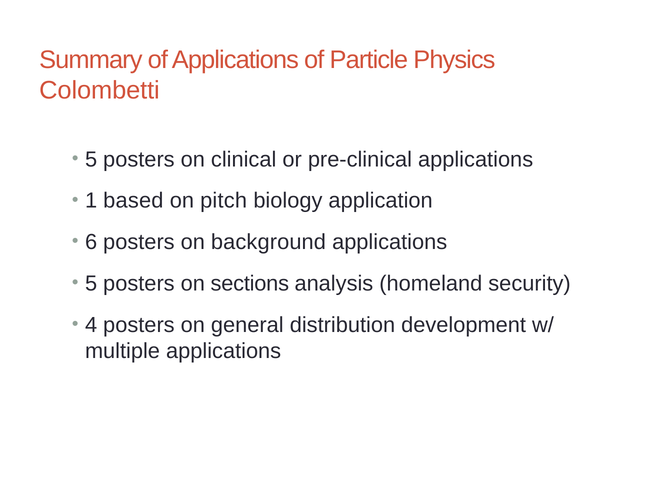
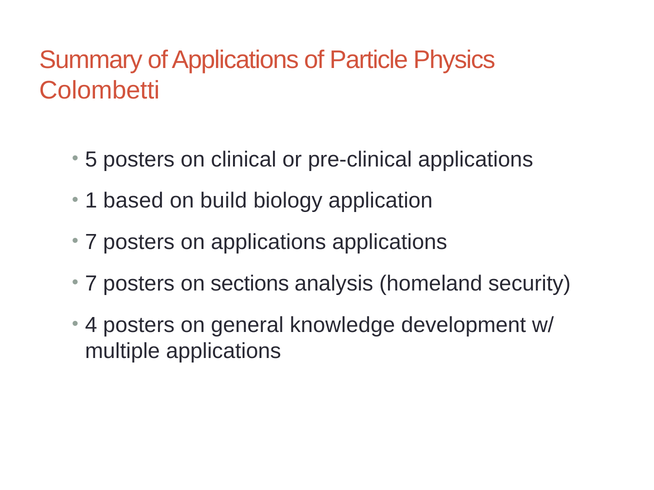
pitch: pitch -> build
6 at (91, 242): 6 -> 7
on background: background -> applications
5 at (91, 284): 5 -> 7
distribution: distribution -> knowledge
